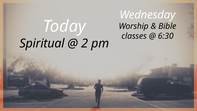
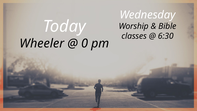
Spiritual: Spiritual -> Wheeler
2: 2 -> 0
